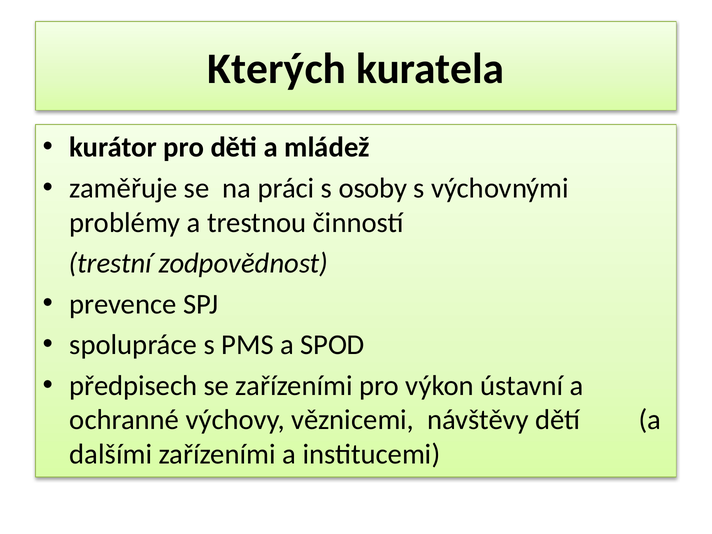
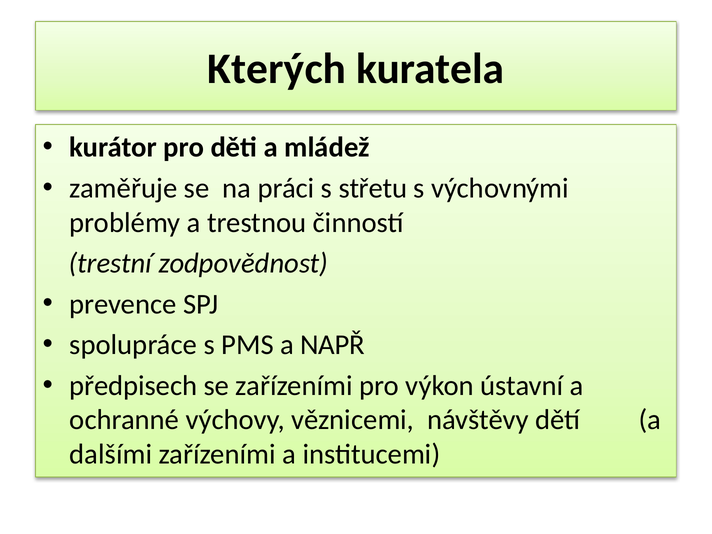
osoby: osoby -> střetu
SPOD: SPOD -> NAPŘ
